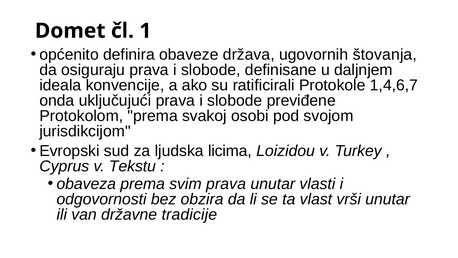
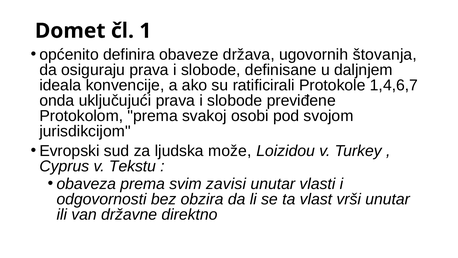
licima: licima -> može
svim prava: prava -> zavisi
tradicije: tradicije -> direktno
